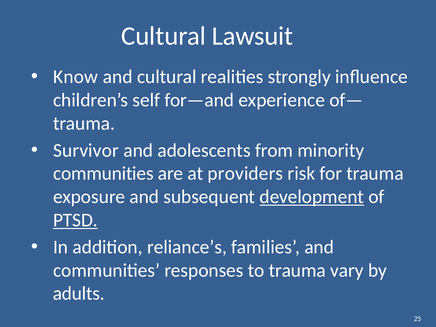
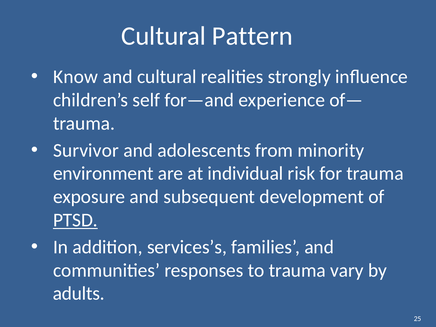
Lawsuit: Lawsuit -> Pattern
communities at (103, 174): communities -> environment
providers: providers -> individual
development underline: present -> none
reliance’s: reliance’s -> services’s
